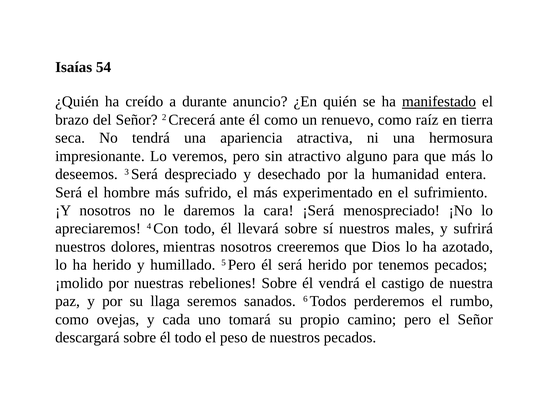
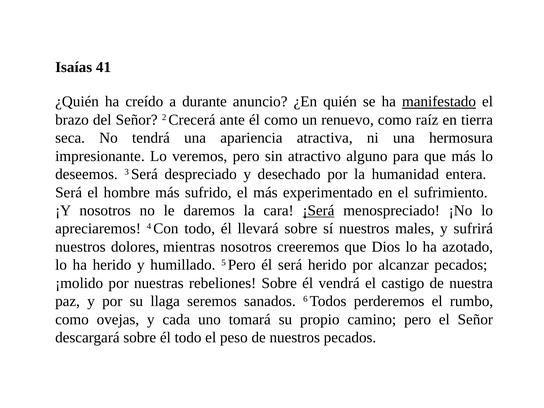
54: 54 -> 41
¡Será underline: none -> present
tenemos: tenemos -> alcanzar
